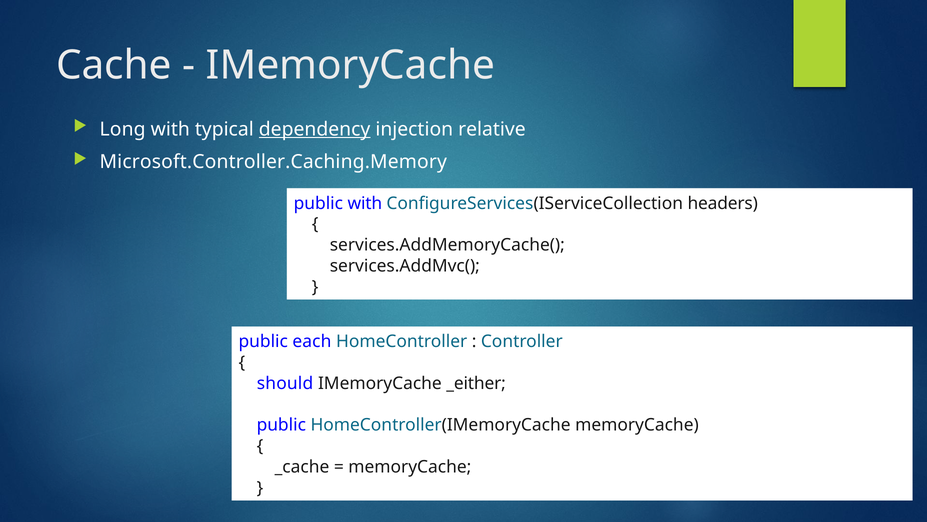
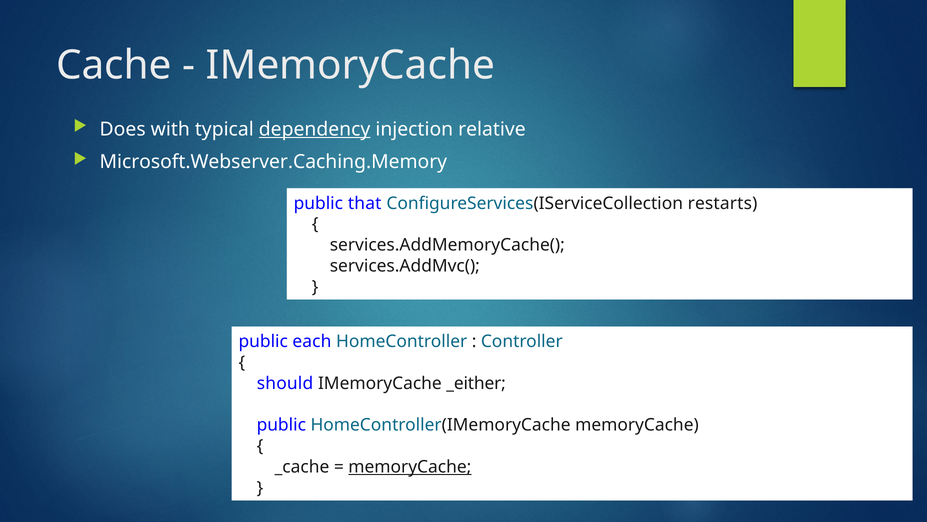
Long: Long -> Does
Microsoft.Controller.Caching.Memory: Microsoft.Controller.Caching.Memory -> Microsoft.Webserver.Caching.Memory
public with: with -> that
headers: headers -> restarts
memoryCache at (410, 466) underline: none -> present
